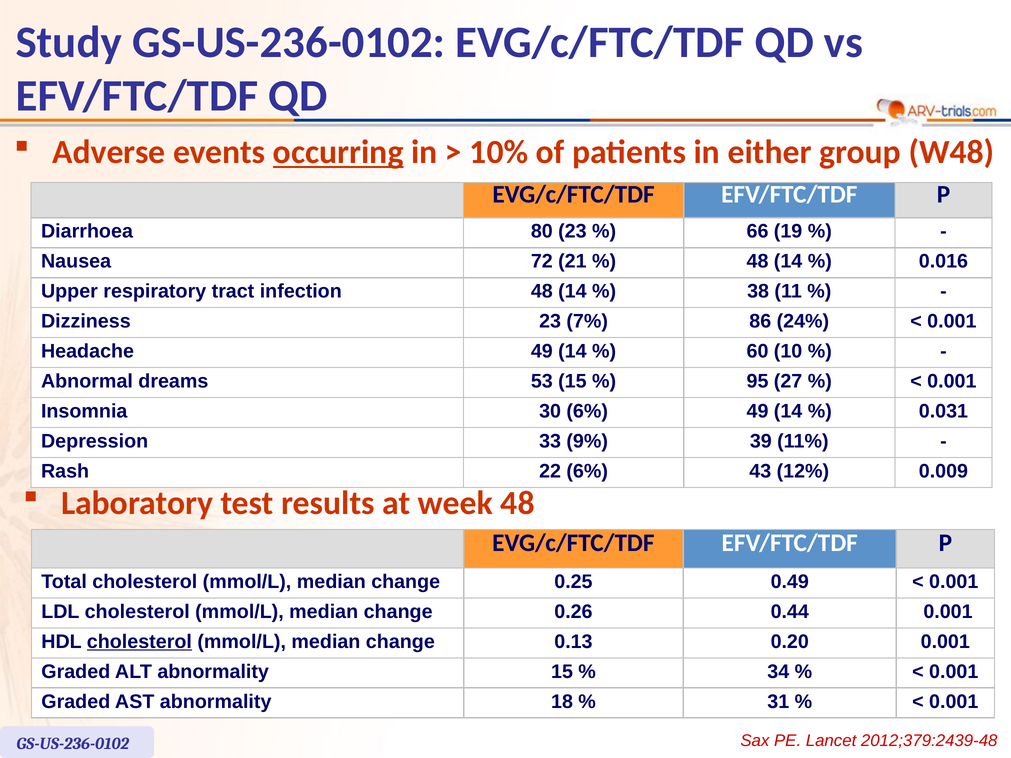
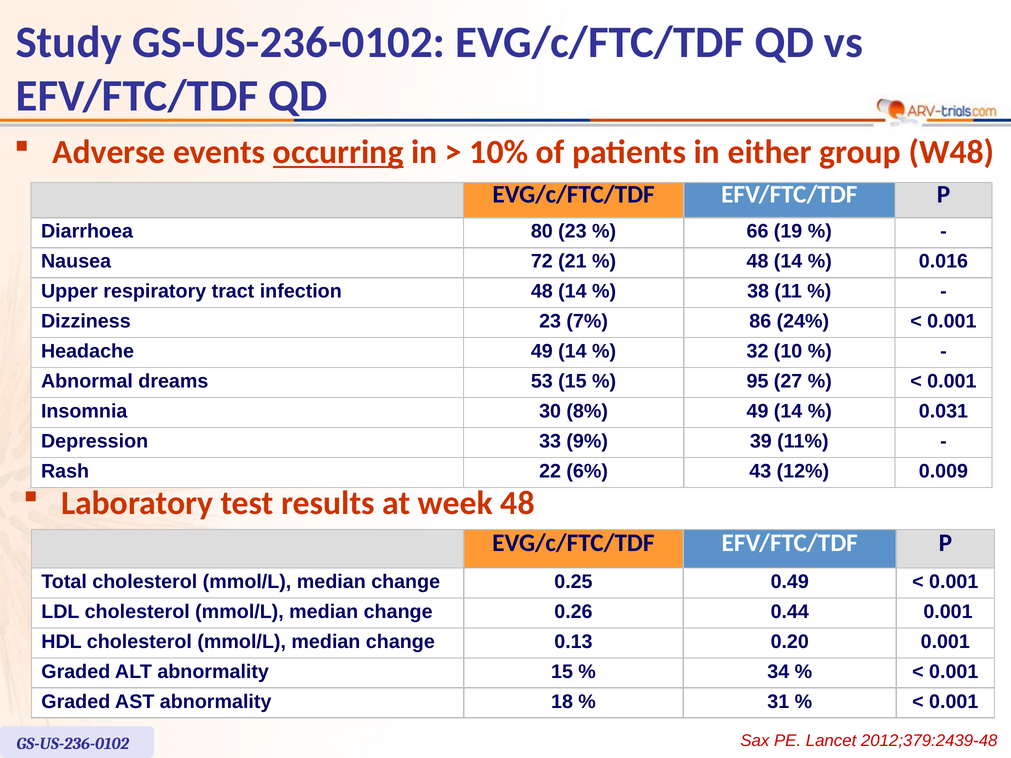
60: 60 -> 32
30 6%: 6% -> 8%
cholesterol at (139, 642) underline: present -> none
